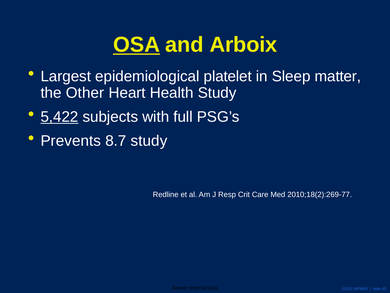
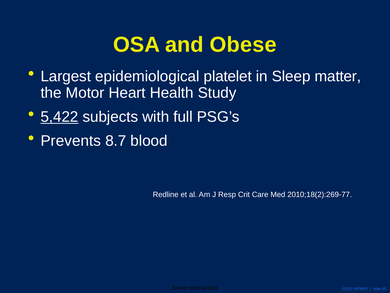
OSA underline: present -> none
Arboix: Arboix -> Obese
Other: Other -> Motor
8.7 study: study -> blood
